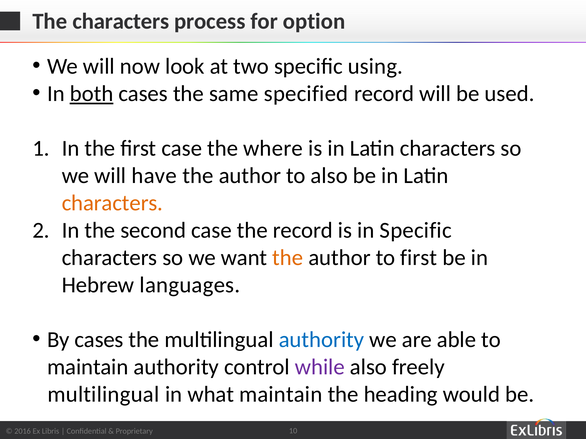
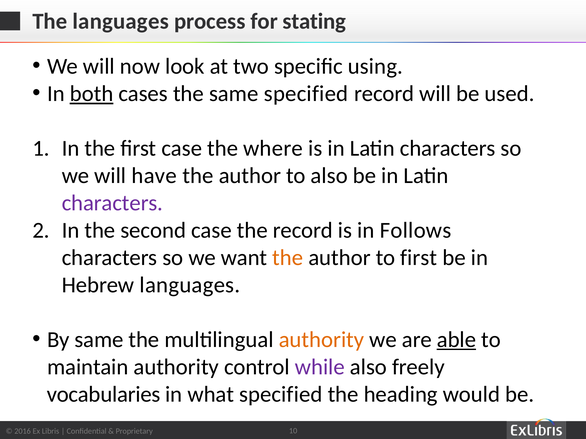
The characters: characters -> languages
option: option -> stating
characters at (112, 203) colour: orange -> purple
in Specific: Specific -> Follows
By cases: cases -> same
authority at (321, 340) colour: blue -> orange
able underline: none -> present
multilingual at (103, 395): multilingual -> vocabularies
what maintain: maintain -> specified
